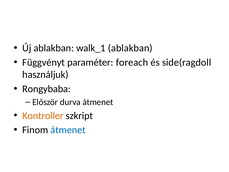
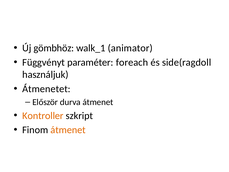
Új ablakban: ablakban -> gömbhöz
walk_1 ablakban: ablakban -> animator
Rongybaba: Rongybaba -> Átmenetet
átmenet at (68, 130) colour: blue -> orange
